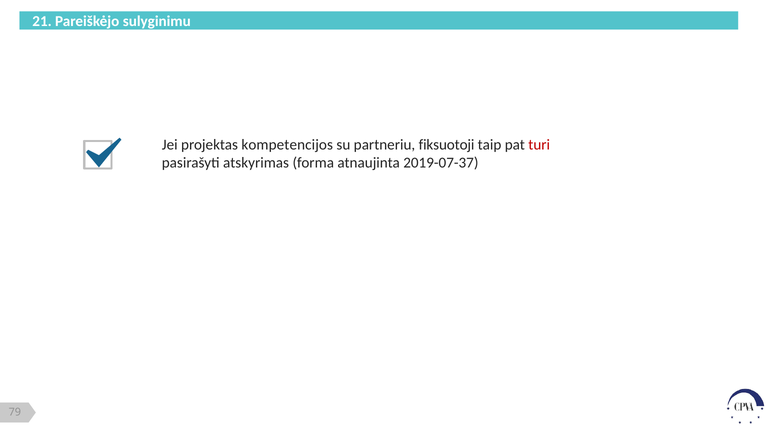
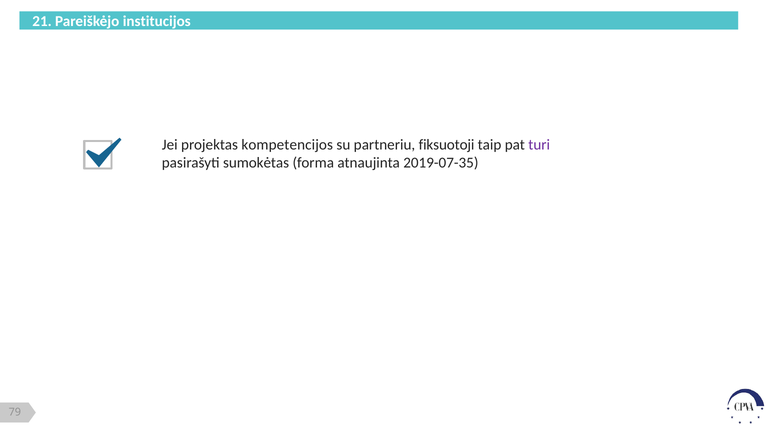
sulyginimu: sulyginimu -> institucijos
turi colour: red -> purple
atskyrimas: atskyrimas -> sumokėtas
2019-07-37: 2019-07-37 -> 2019-07-35
